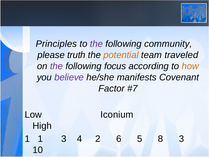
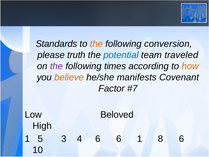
Principles: Principles -> Standards
the at (96, 44) colour: purple -> orange
community: community -> conversion
potential colour: orange -> blue
focus: focus -> times
believe colour: purple -> orange
Iconium: Iconium -> Beloved
1 1: 1 -> 5
4 2: 2 -> 6
6 5: 5 -> 1
8 3: 3 -> 6
